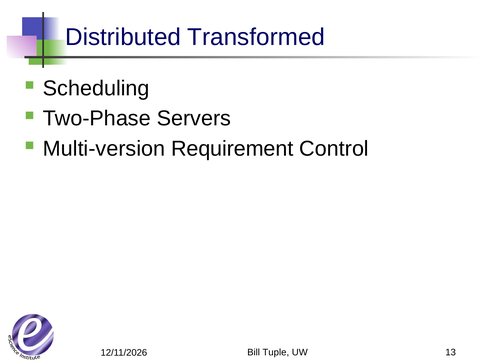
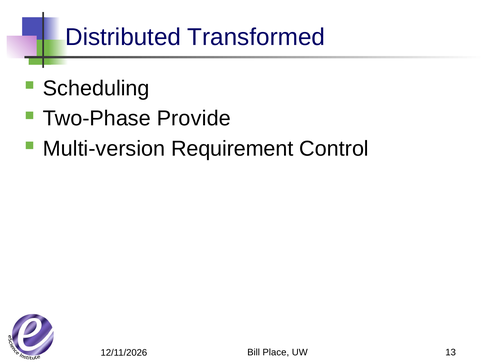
Servers: Servers -> Provide
Tuple: Tuple -> Place
